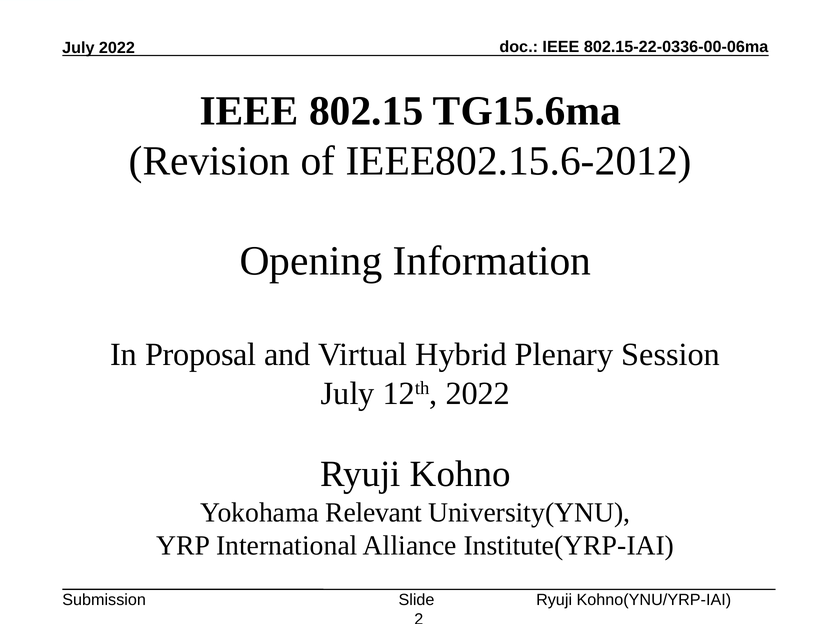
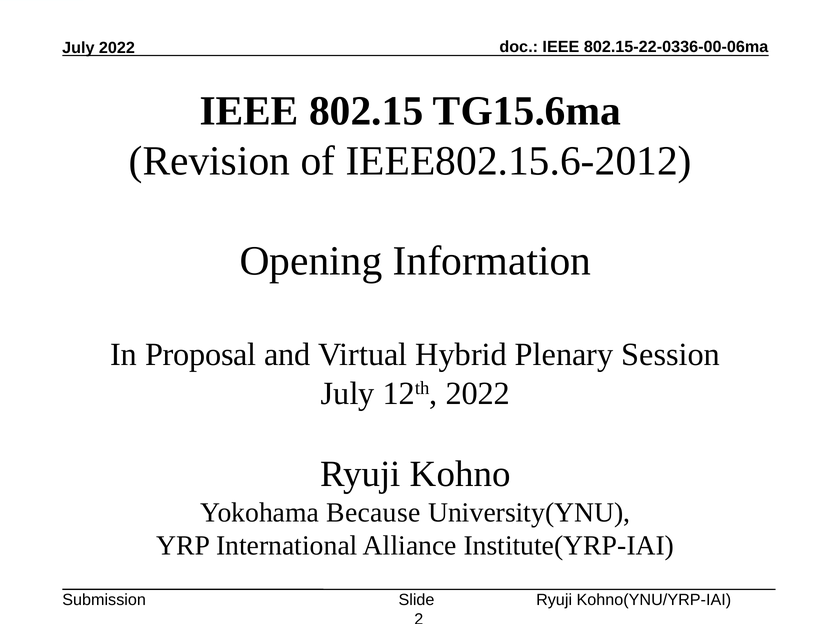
Relevant: Relevant -> Because
